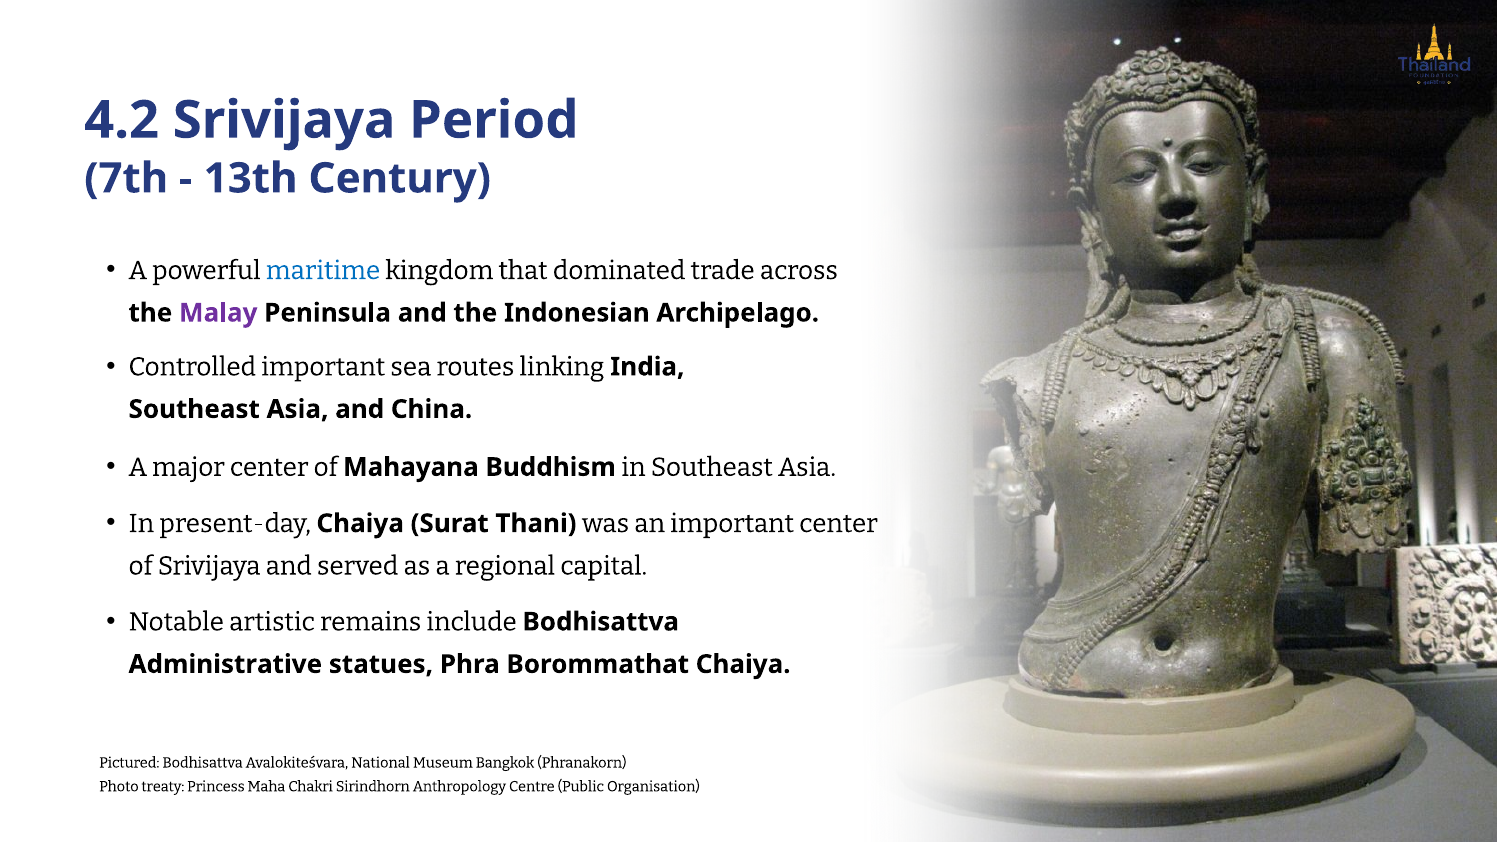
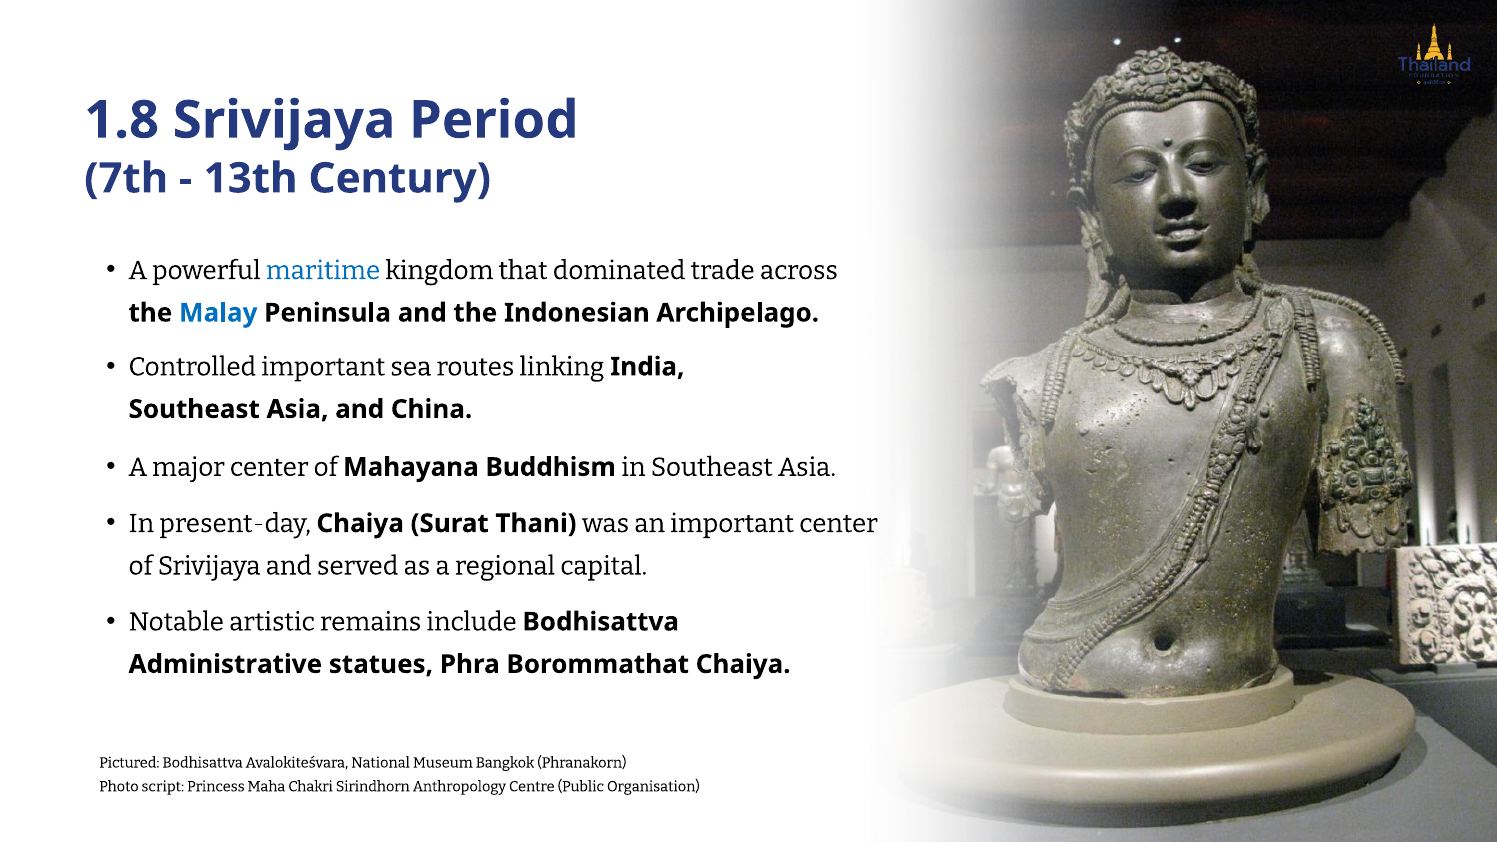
4.2: 4.2 -> 1.8
Malay colour: purple -> blue
treaty: treaty -> script
